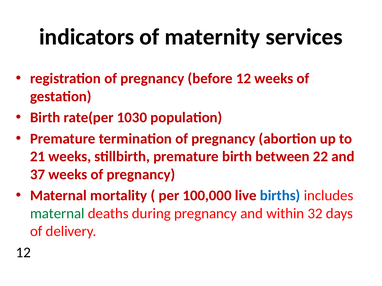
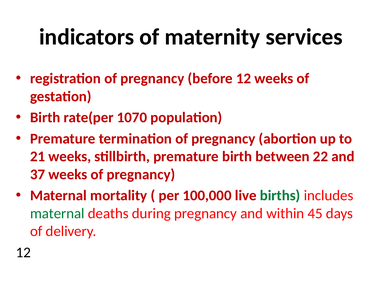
1030: 1030 -> 1070
births colour: blue -> green
32: 32 -> 45
